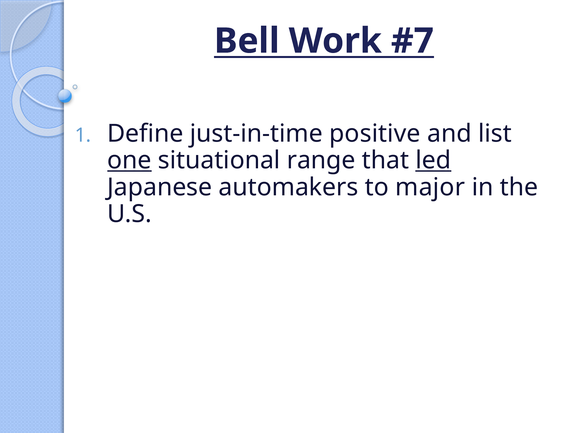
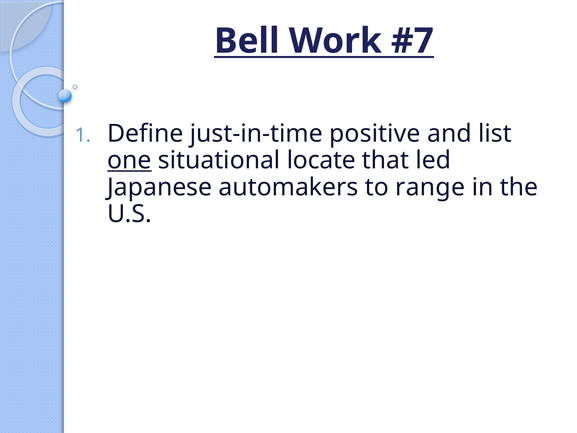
range: range -> locate
led underline: present -> none
major: major -> range
